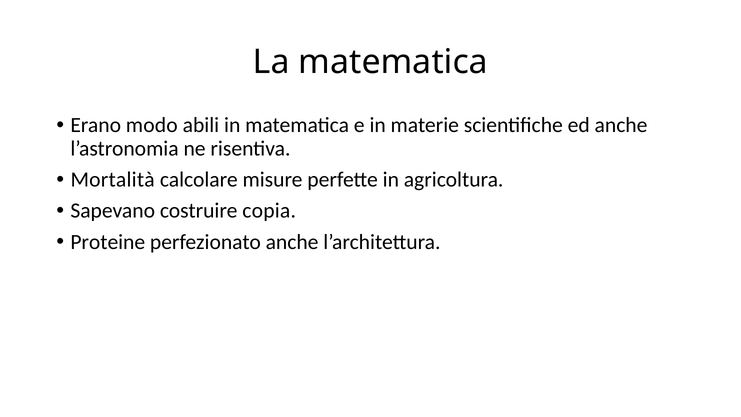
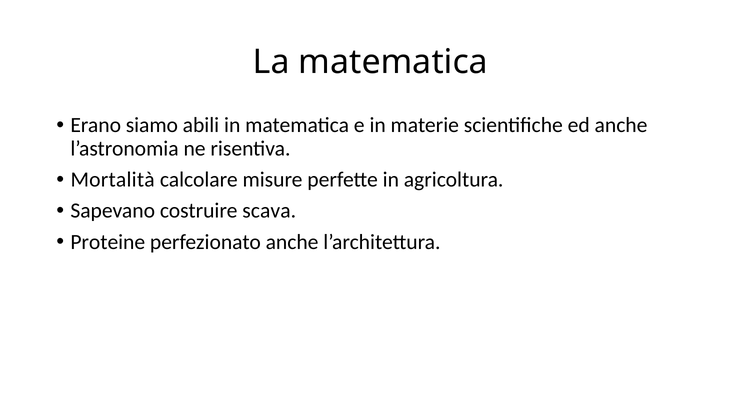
modo: modo -> siamo
copia: copia -> scava
